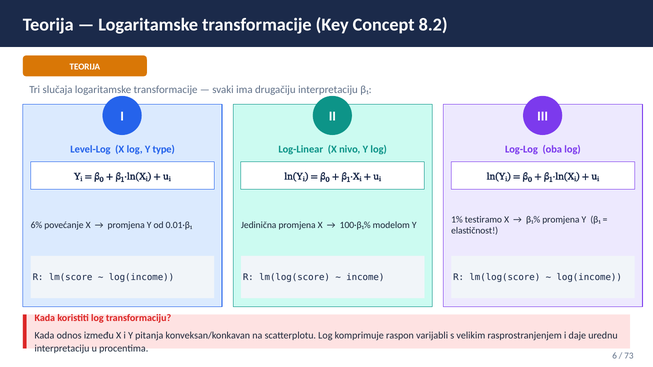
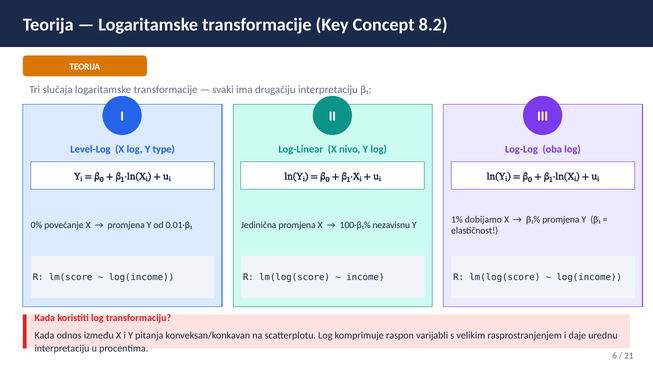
testiramo: testiramo -> dobijamo
6%: 6% -> 0%
modelom: modelom -> nezavisnu
73: 73 -> 21
